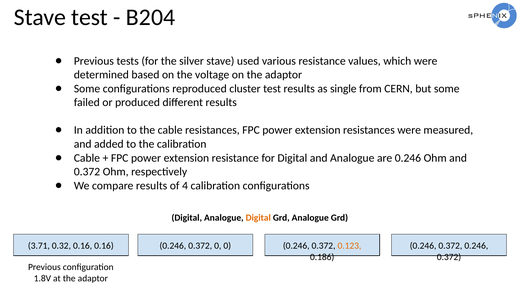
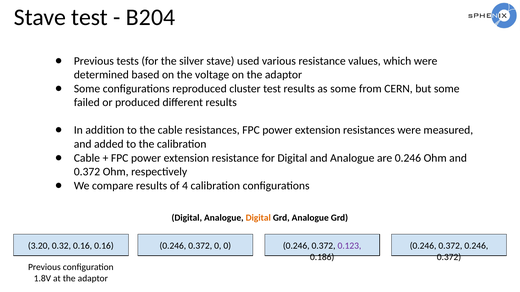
as single: single -> some
3.71: 3.71 -> 3.20
0.123 colour: orange -> purple
